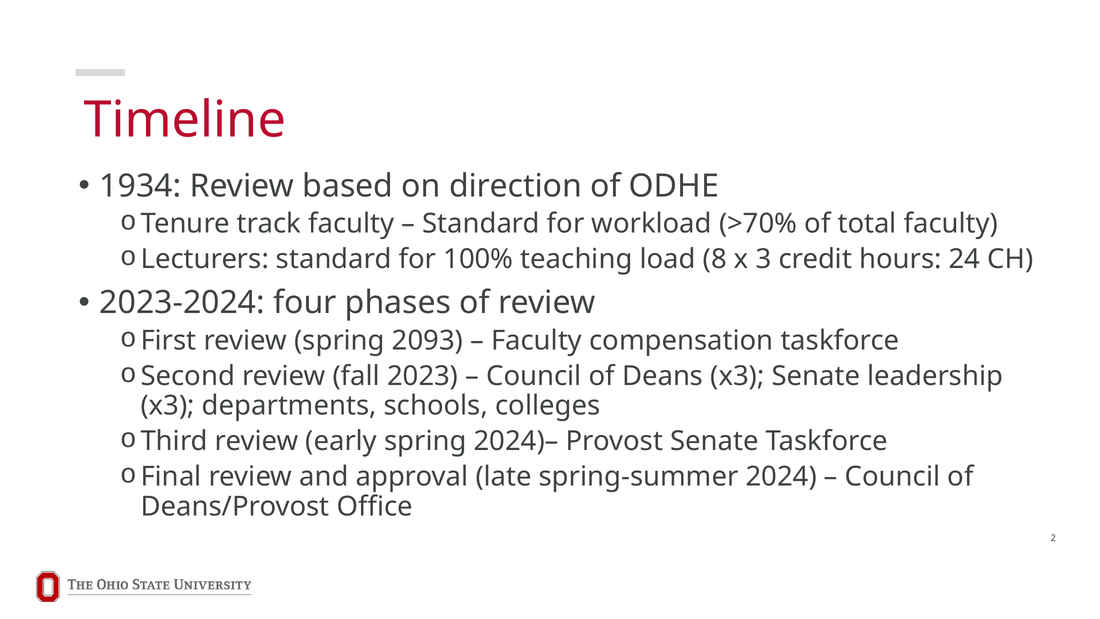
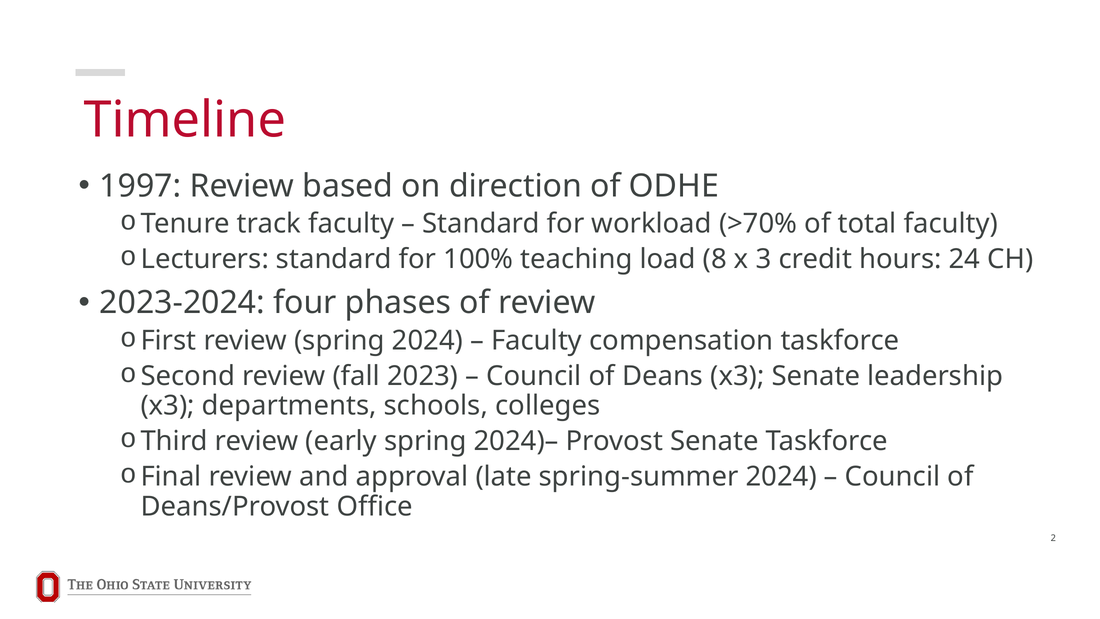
1934: 1934 -> 1997
spring 2093: 2093 -> 2024
